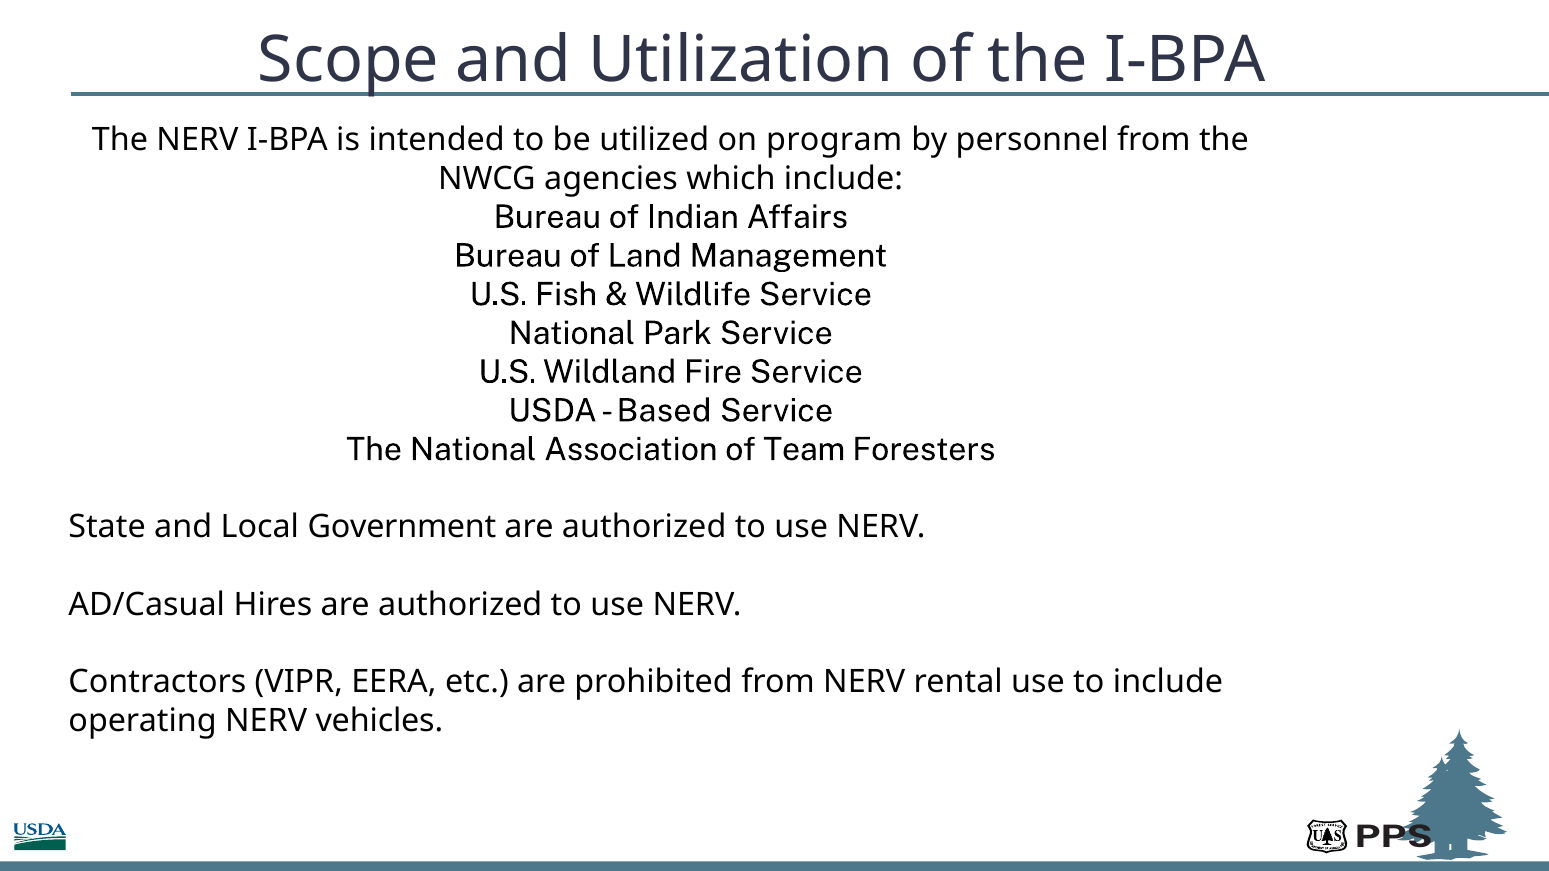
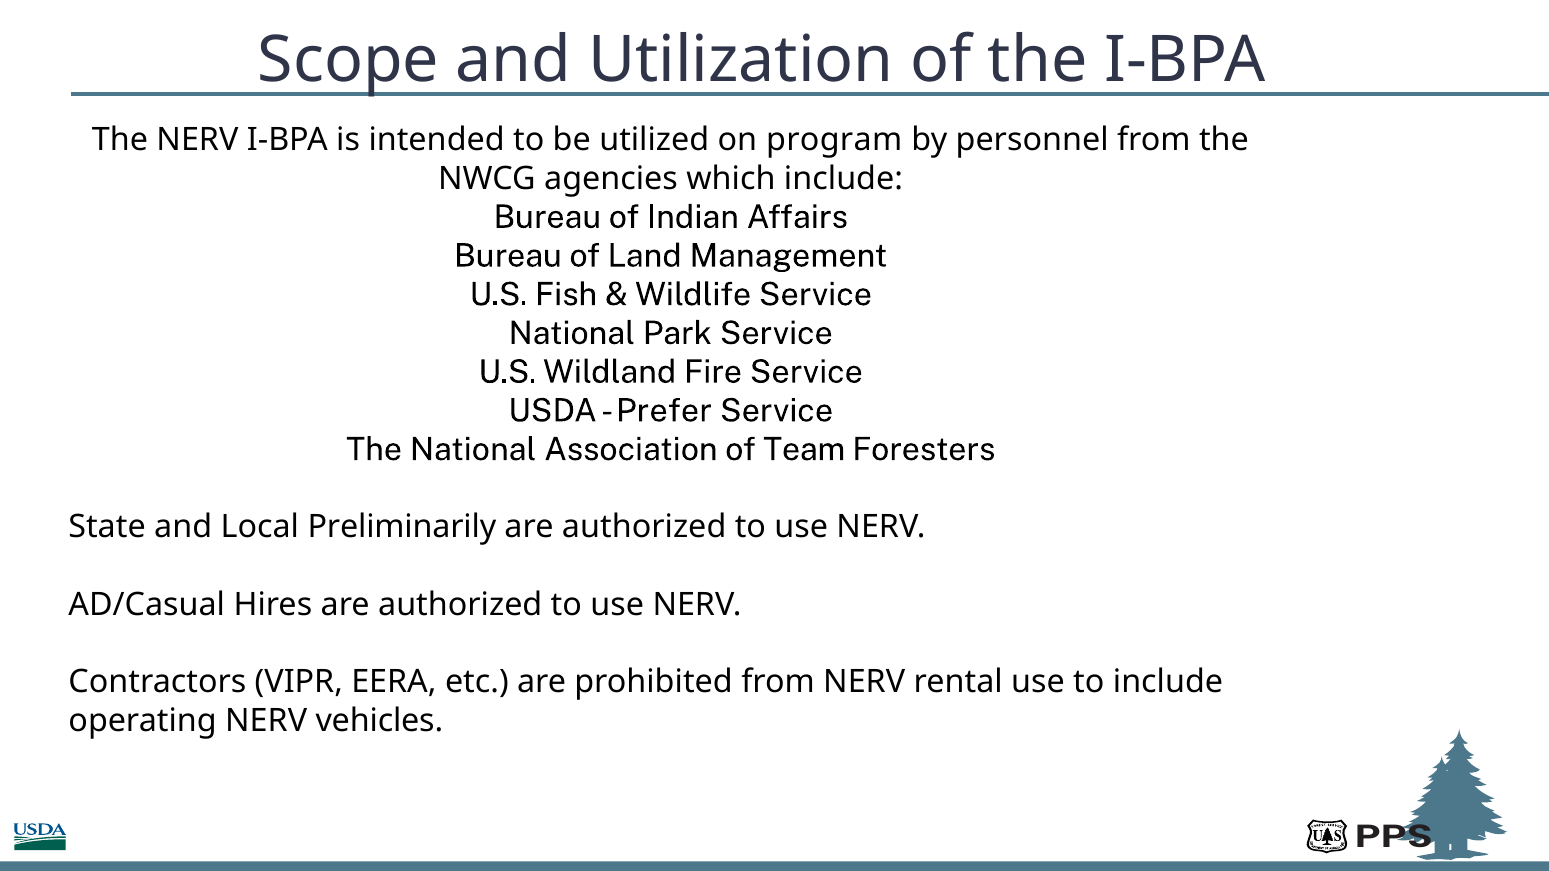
Based: Based -> Prefer
Government: Government -> Preliminarily
